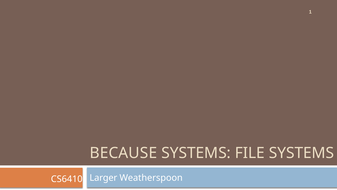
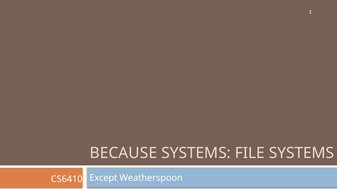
Larger: Larger -> Except
